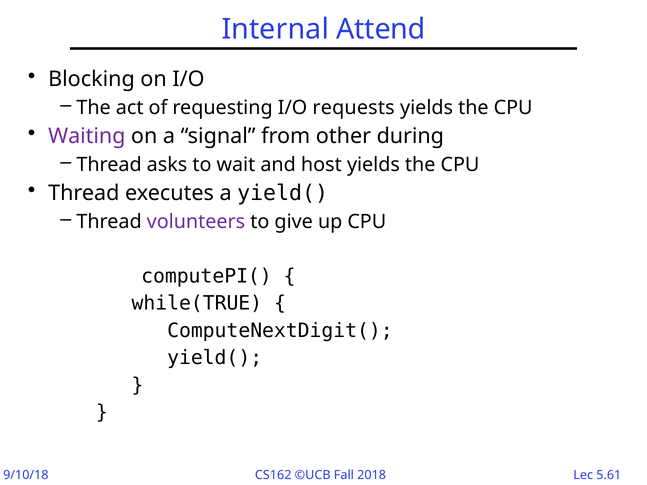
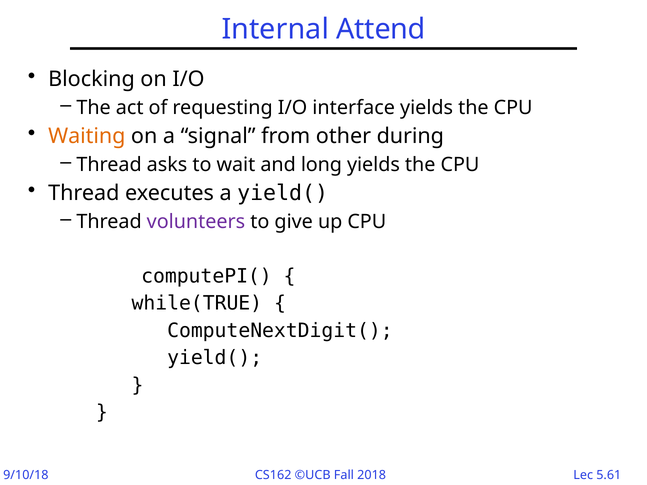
requests: requests -> interface
Waiting colour: purple -> orange
host: host -> long
